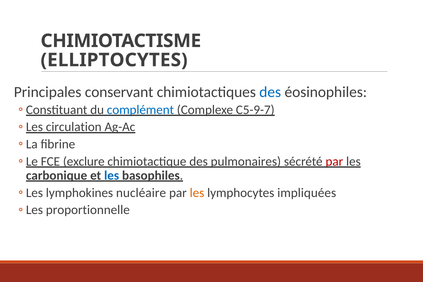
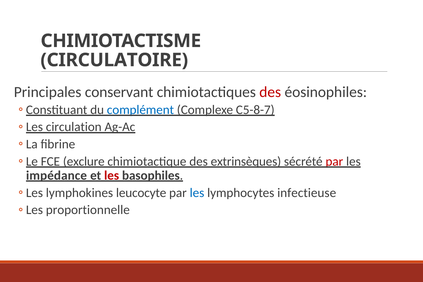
ELLIPTOCYTES: ELLIPTOCYTES -> CIRCULATOIRE
des at (270, 92) colour: blue -> red
C5-9-7: C5-9-7 -> C5-8-7
pulmonaires: pulmonaires -> extrinsèques
carbonique: carbonique -> impédance
les at (112, 175) colour: blue -> red
nucléaire: nucléaire -> leucocyte
les at (197, 193) colour: orange -> blue
impliquées: impliquées -> infectieuse
